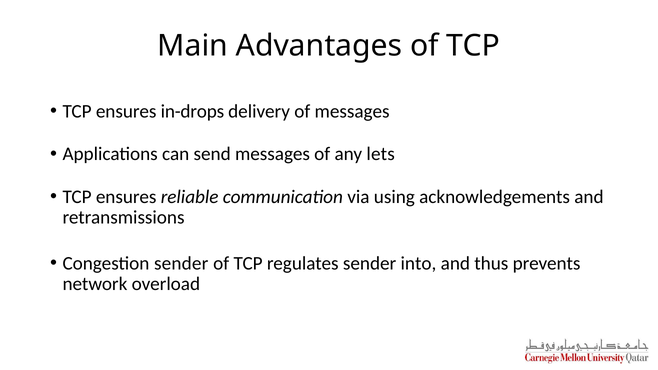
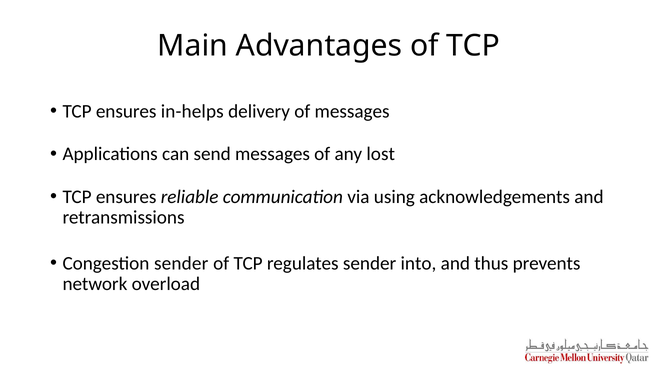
in-drops: in-drops -> in-helps
lets: lets -> lost
